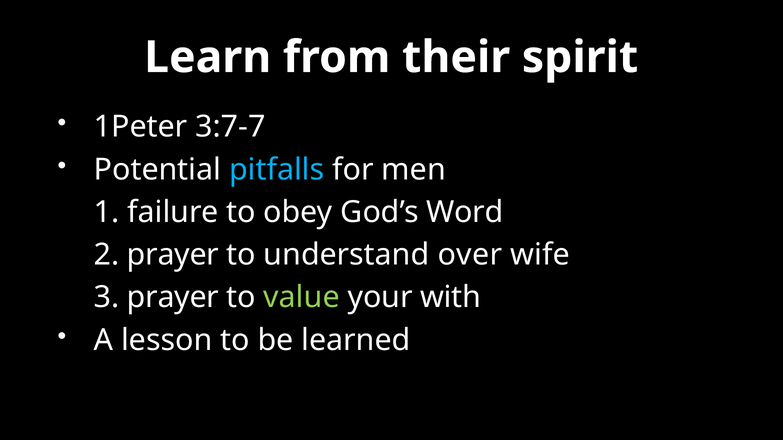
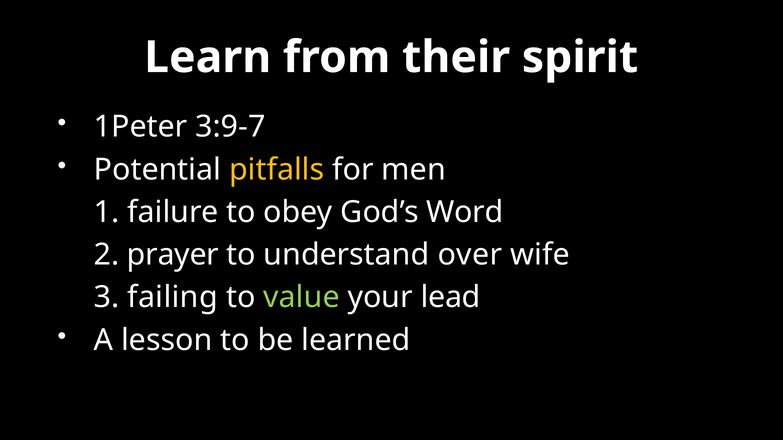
3:7-7: 3:7-7 -> 3:9-7
pitfalls colour: light blue -> yellow
3 prayer: prayer -> failing
with: with -> lead
